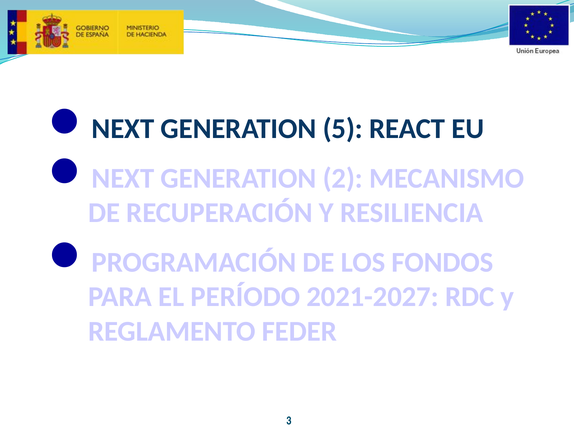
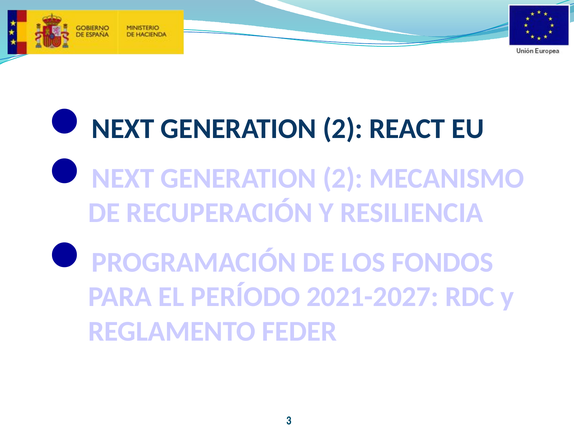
5 at (343, 129): 5 -> 2
